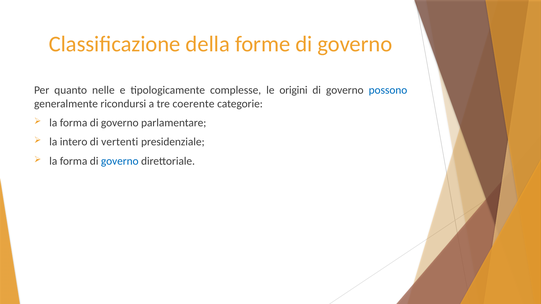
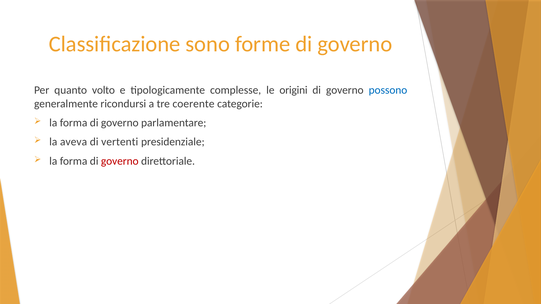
della: della -> sono
nelle: nelle -> volto
intero: intero -> aveva
governo at (120, 161) colour: blue -> red
